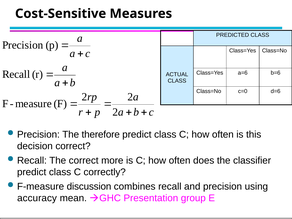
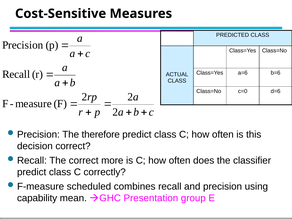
discussion: discussion -> scheduled
accuracy: accuracy -> capability
